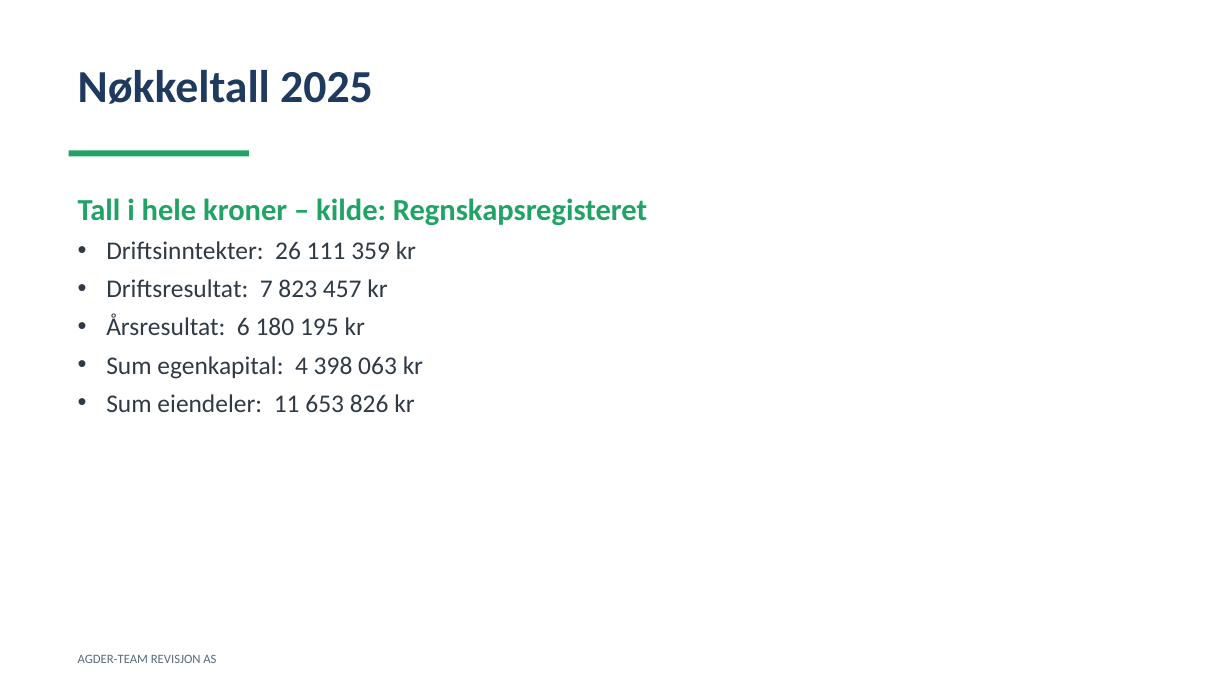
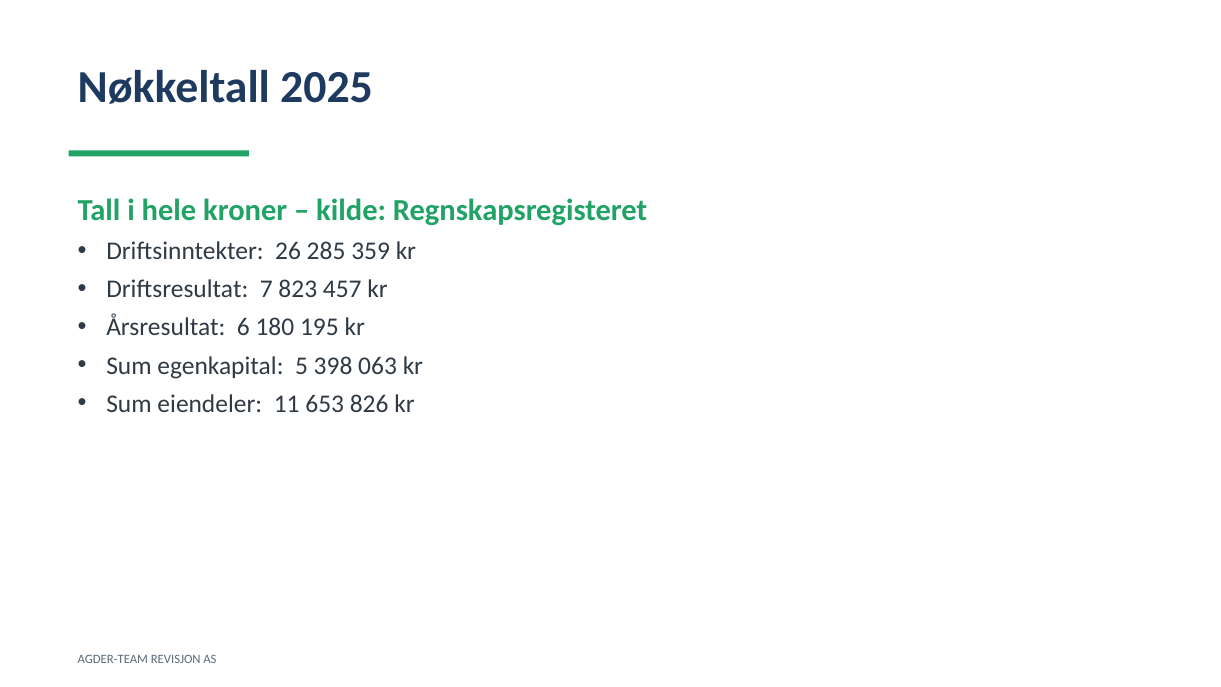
111: 111 -> 285
4: 4 -> 5
